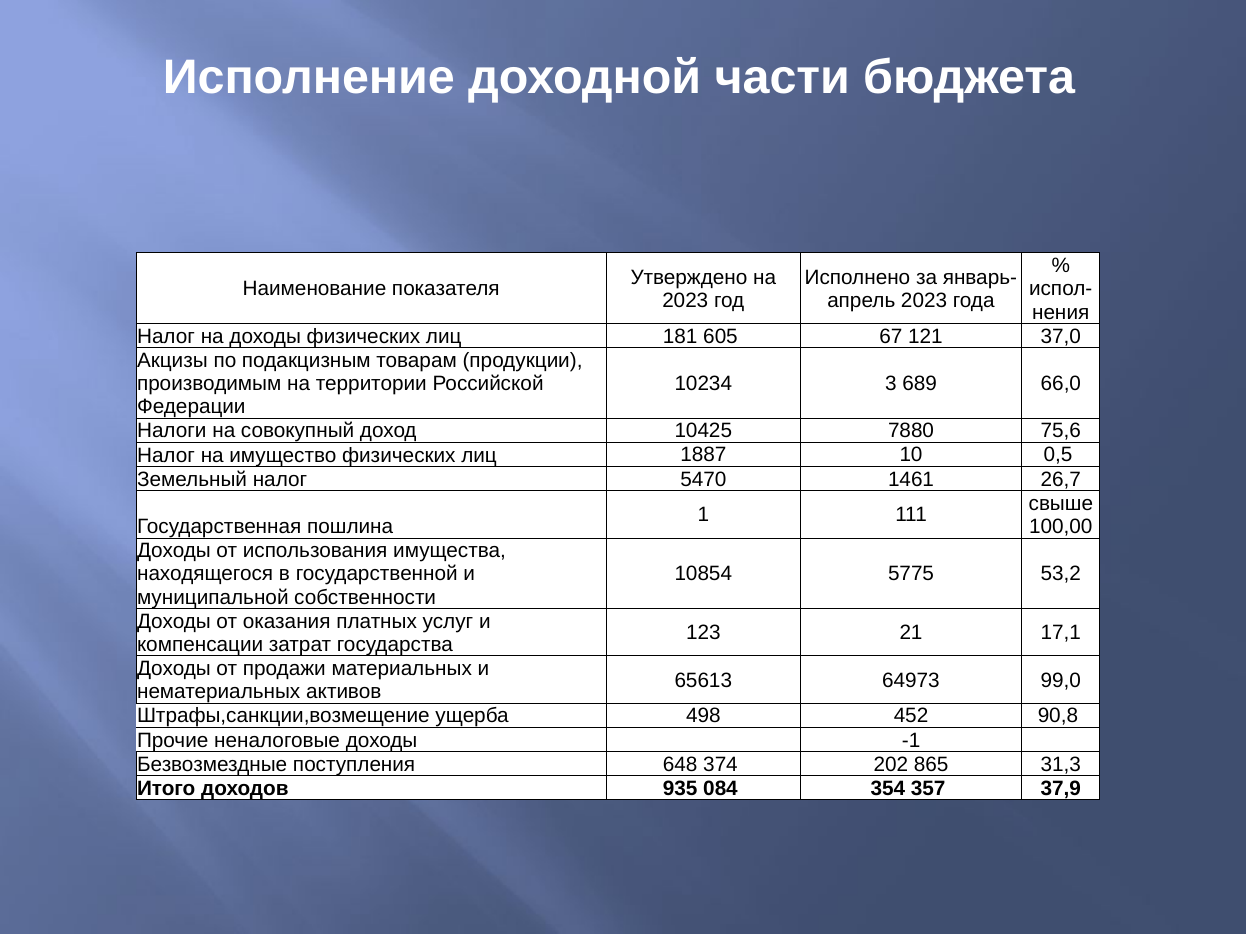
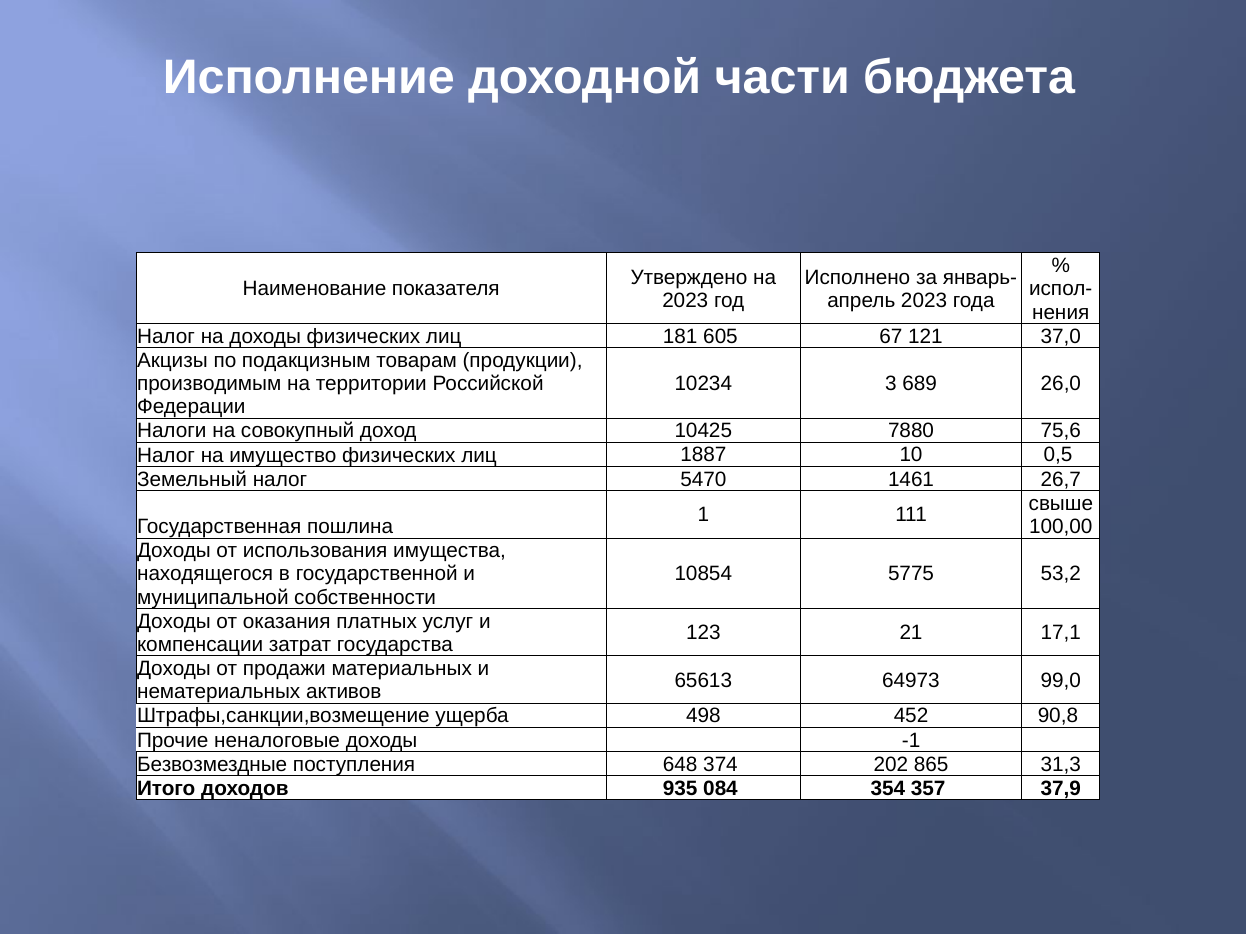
66,0: 66,0 -> 26,0
